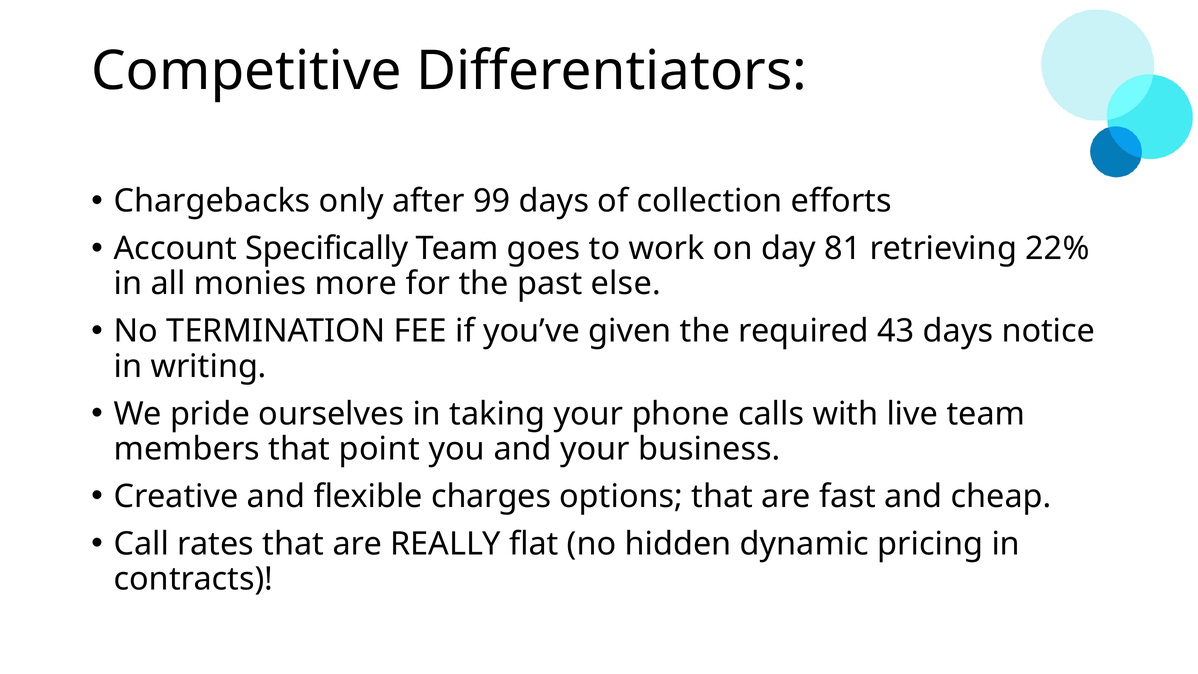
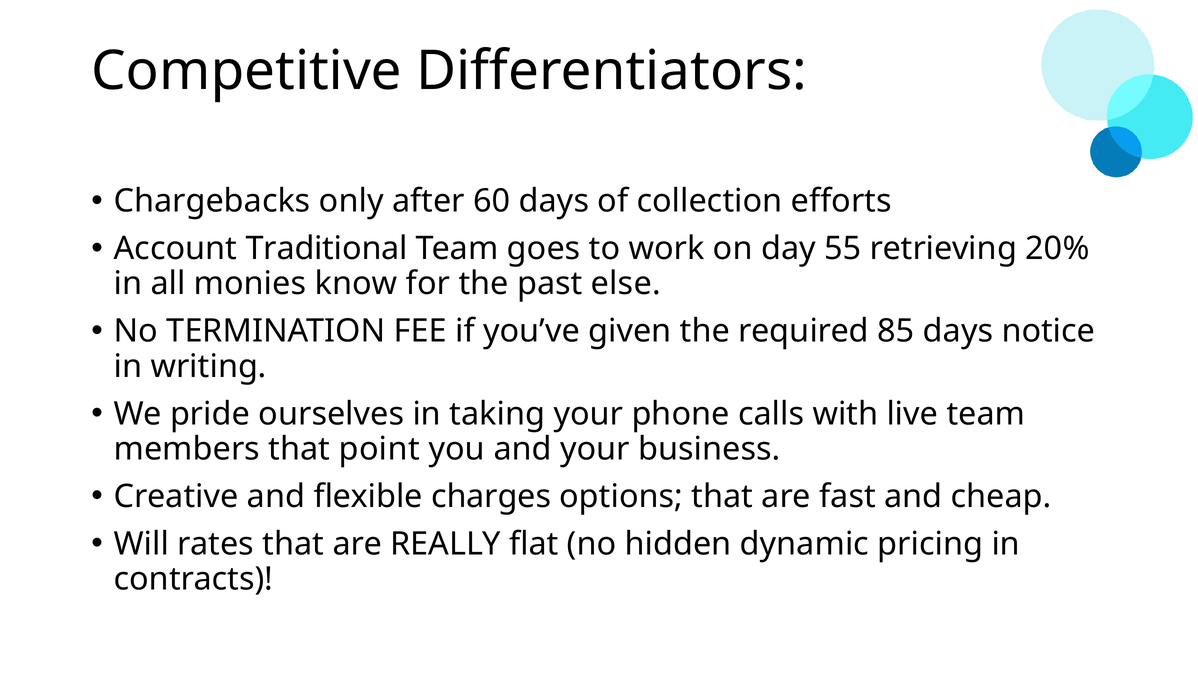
99: 99 -> 60
Specifically: Specifically -> Traditional
81: 81 -> 55
22%: 22% -> 20%
more: more -> know
43: 43 -> 85
Call: Call -> Will
